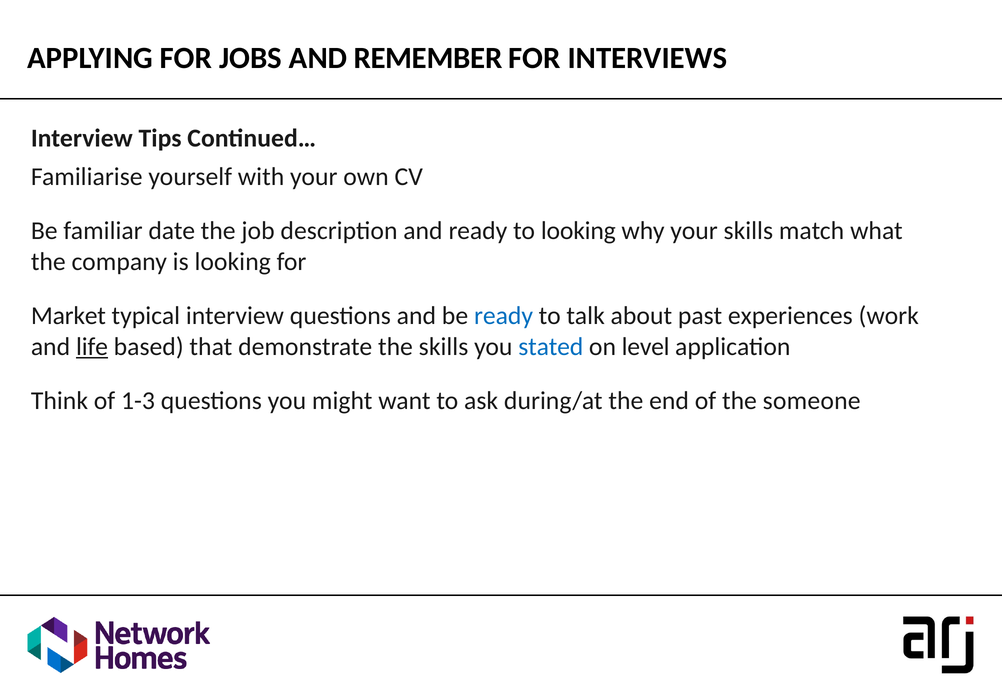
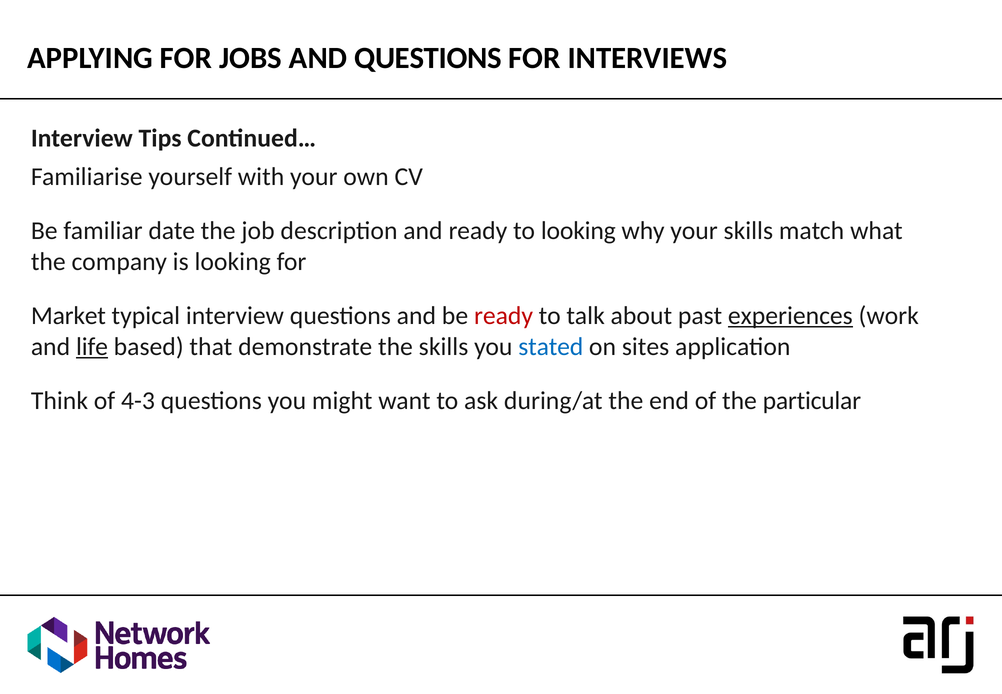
AND REMEMBER: REMEMBER -> QUESTIONS
ready at (504, 316) colour: blue -> red
experiences underline: none -> present
level: level -> sites
1-3: 1-3 -> 4-3
someone: someone -> particular
